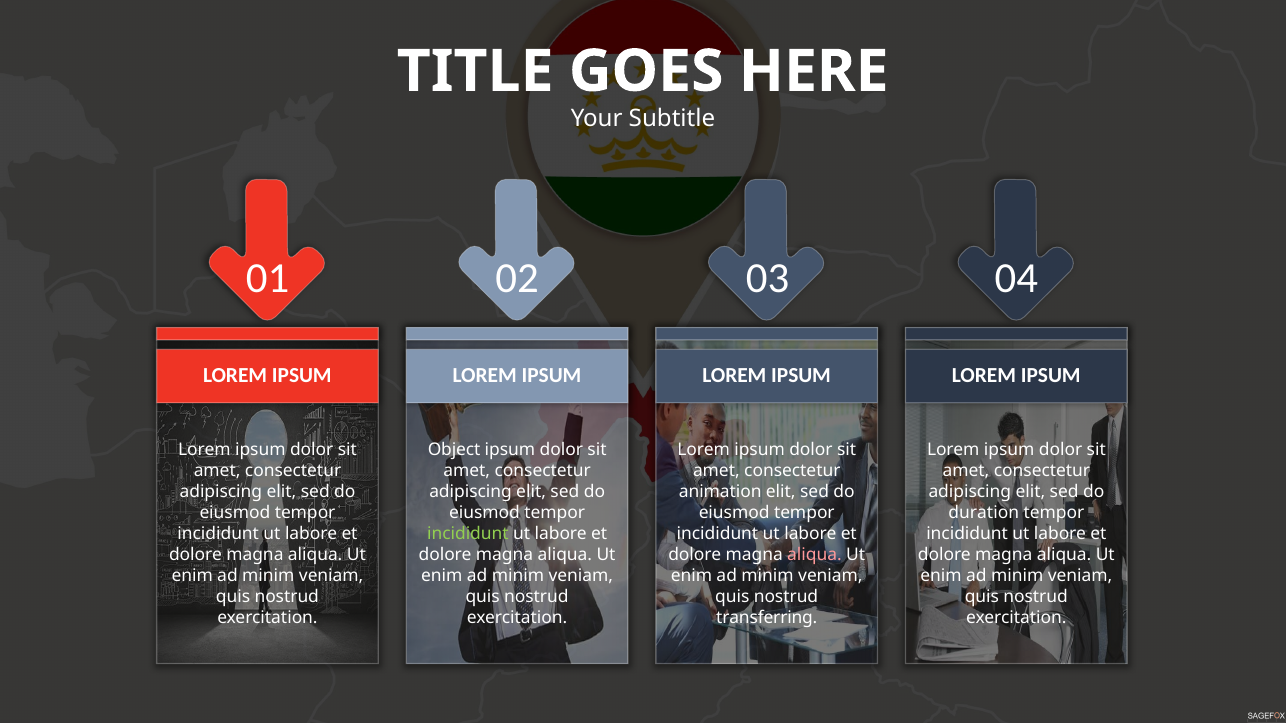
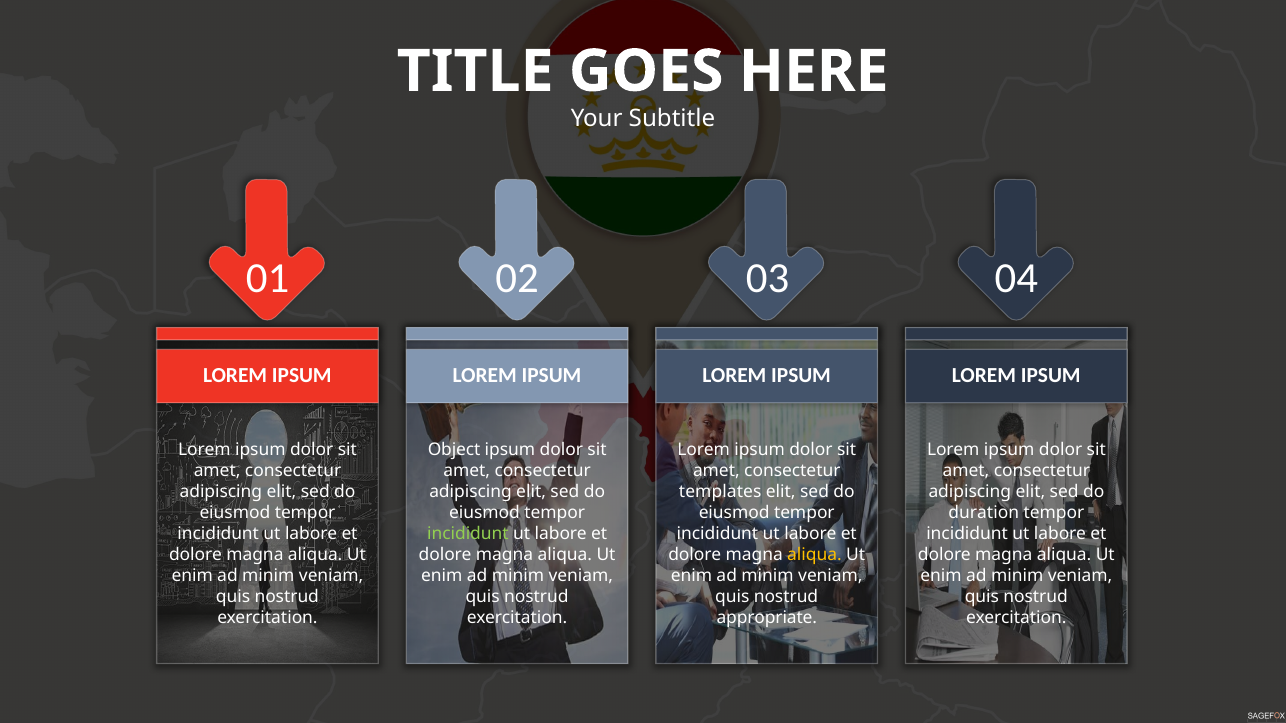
animation: animation -> templates
aliqua at (814, 555) colour: pink -> yellow
transferring: transferring -> appropriate
